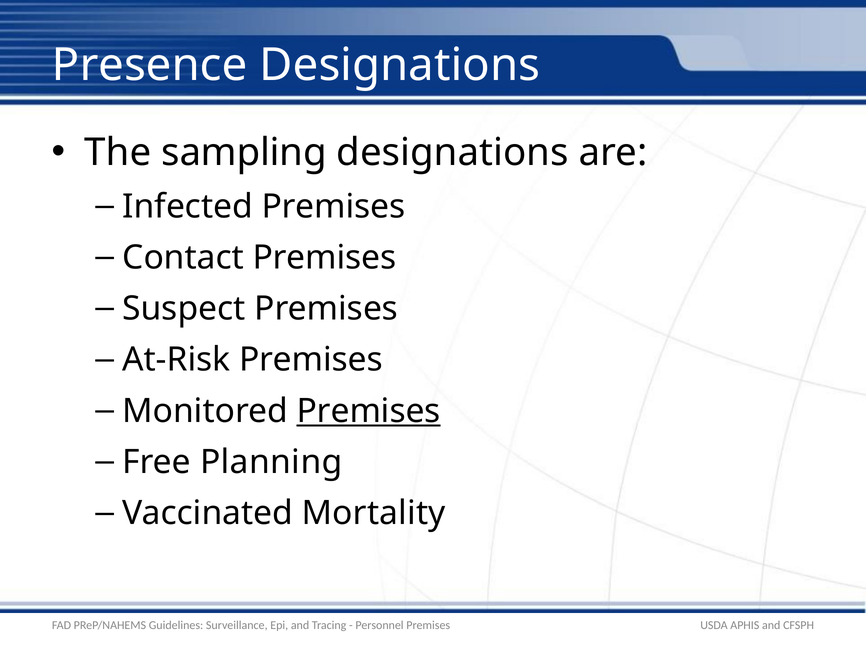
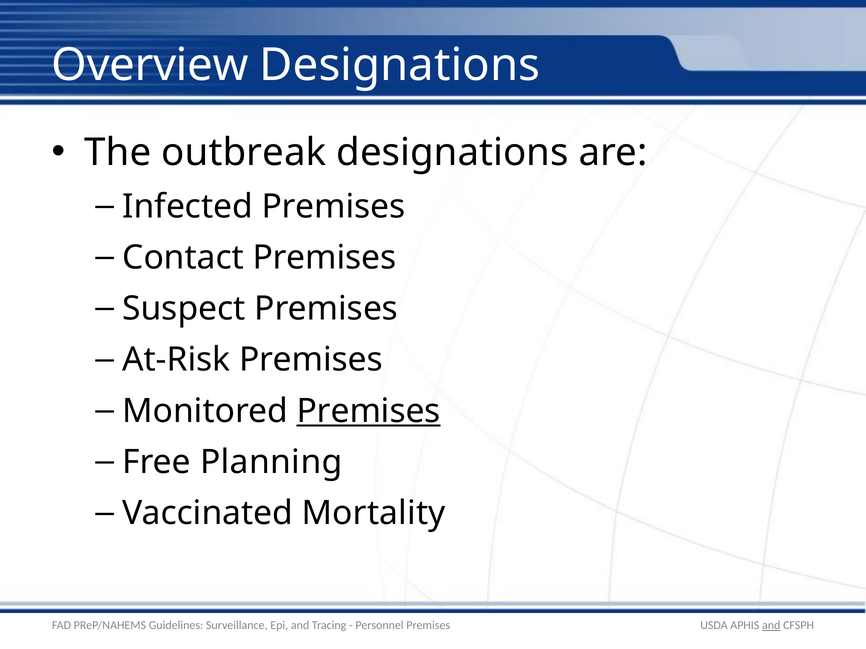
Presence: Presence -> Overview
sampling: sampling -> outbreak
and at (771, 626) underline: none -> present
